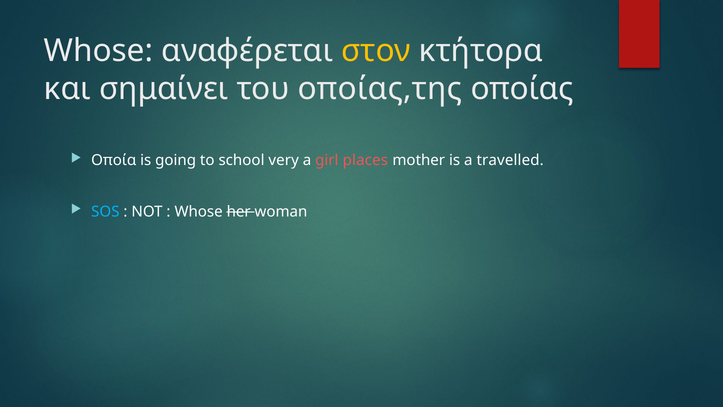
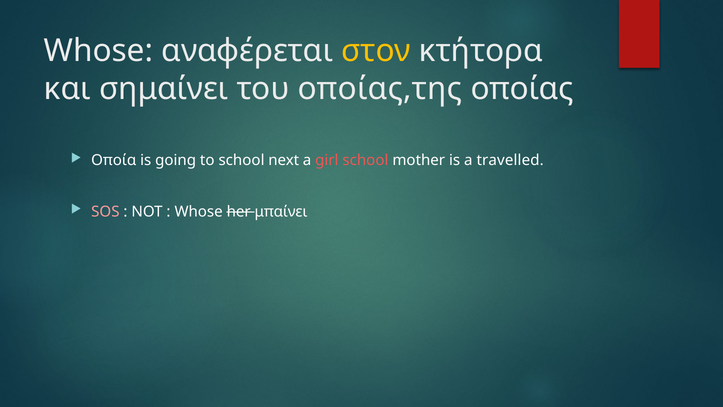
very: very -> next
girl places: places -> school
SOS colour: light blue -> pink
woman: woman -> μπαίνει
